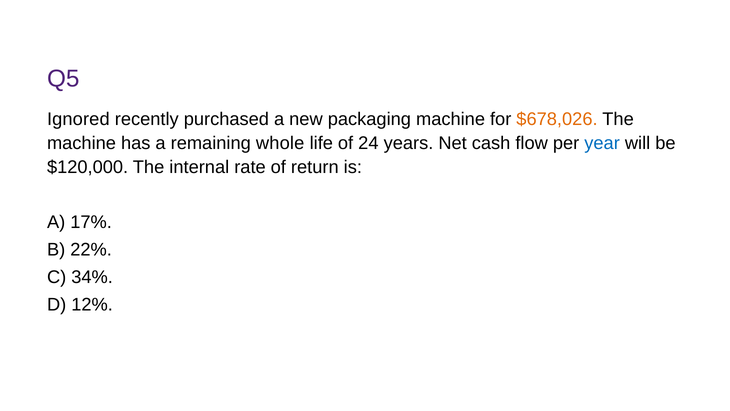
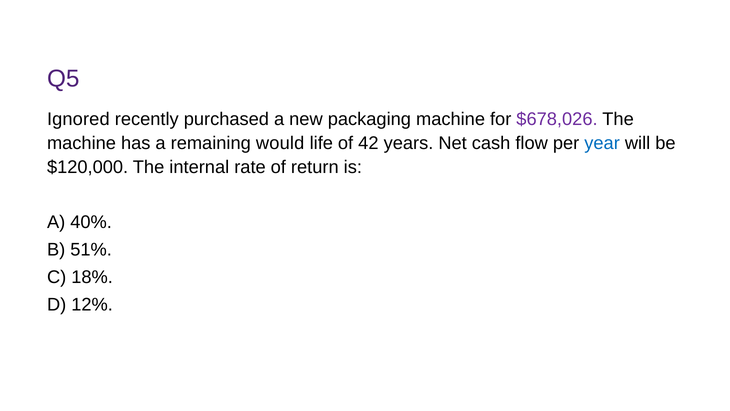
$678,026 colour: orange -> purple
whole: whole -> would
24: 24 -> 42
17%: 17% -> 40%
22%: 22% -> 51%
34%: 34% -> 18%
